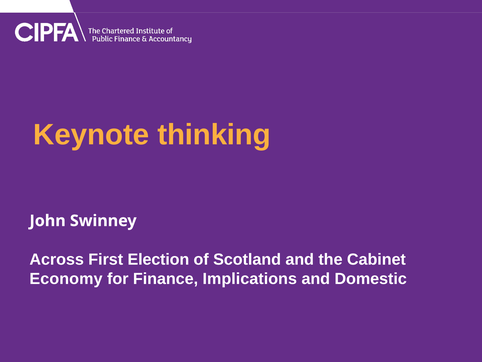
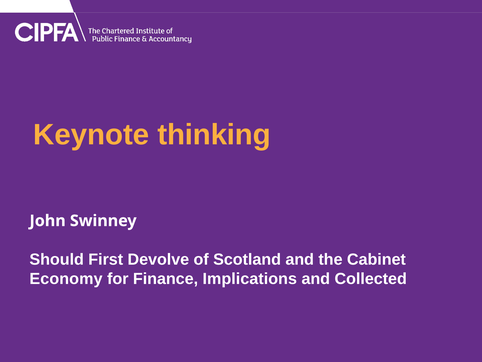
Across: Across -> Should
Election: Election -> Devolve
Domestic: Domestic -> Collected
